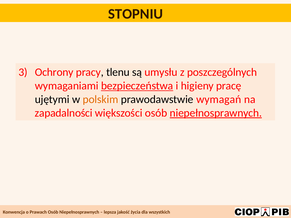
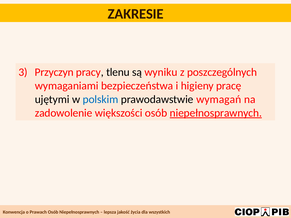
STOPNIU: STOPNIU -> ZAKRESIE
Ochrony: Ochrony -> Przyczyn
umysłu: umysłu -> wyniku
bezpieczeństwa underline: present -> none
polskim colour: orange -> blue
zapadalności: zapadalności -> zadowolenie
